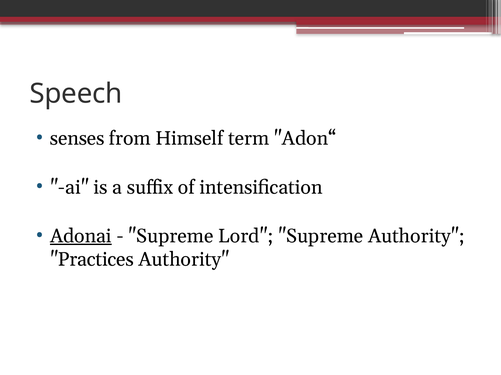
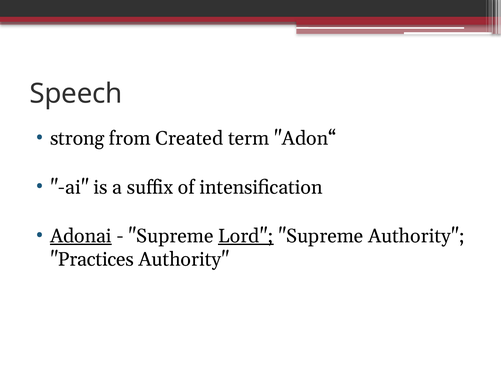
senses: senses -> strong
Himself: Himself -> Created
Lord underline: none -> present
